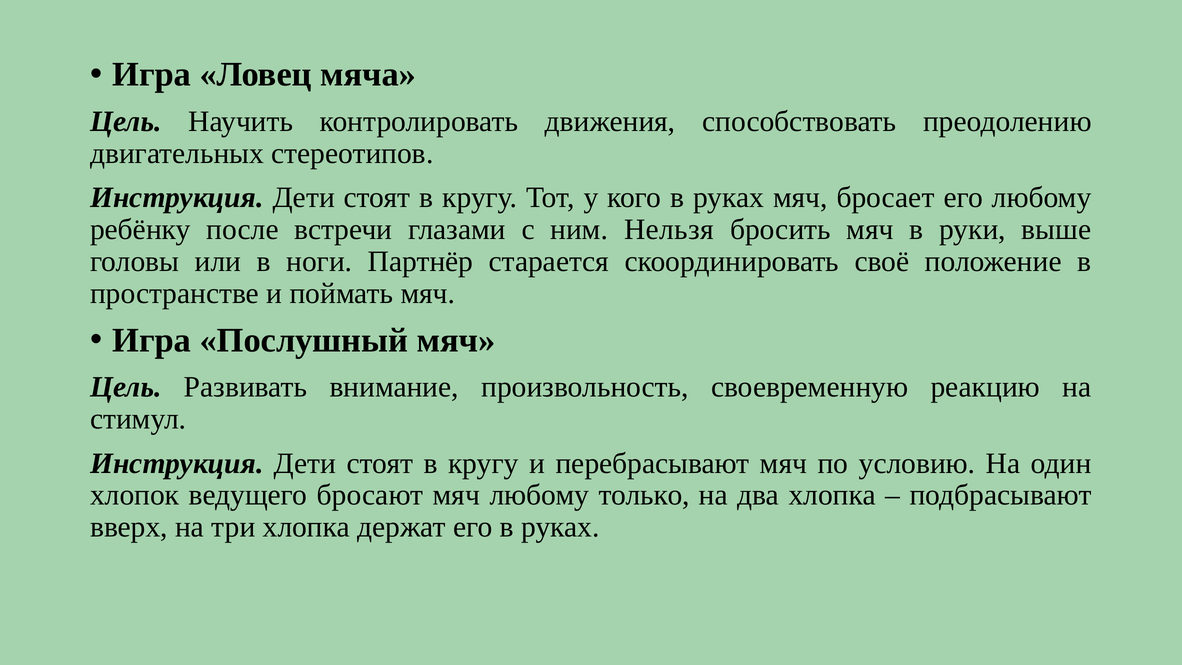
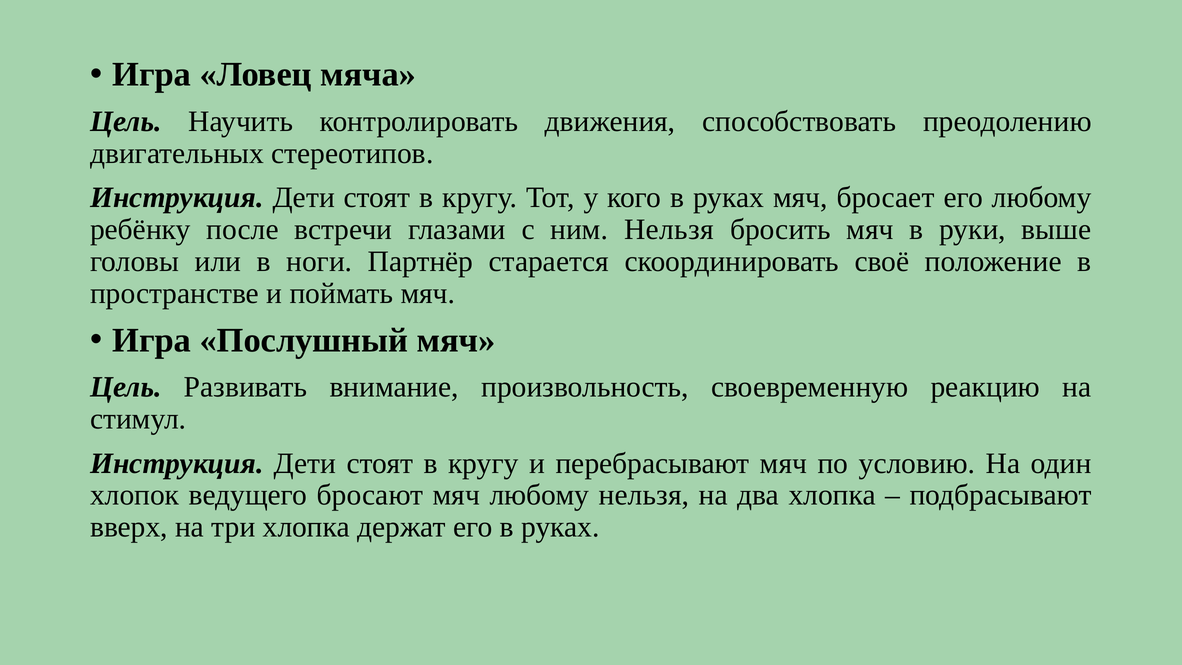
любому только: только -> нельзя
